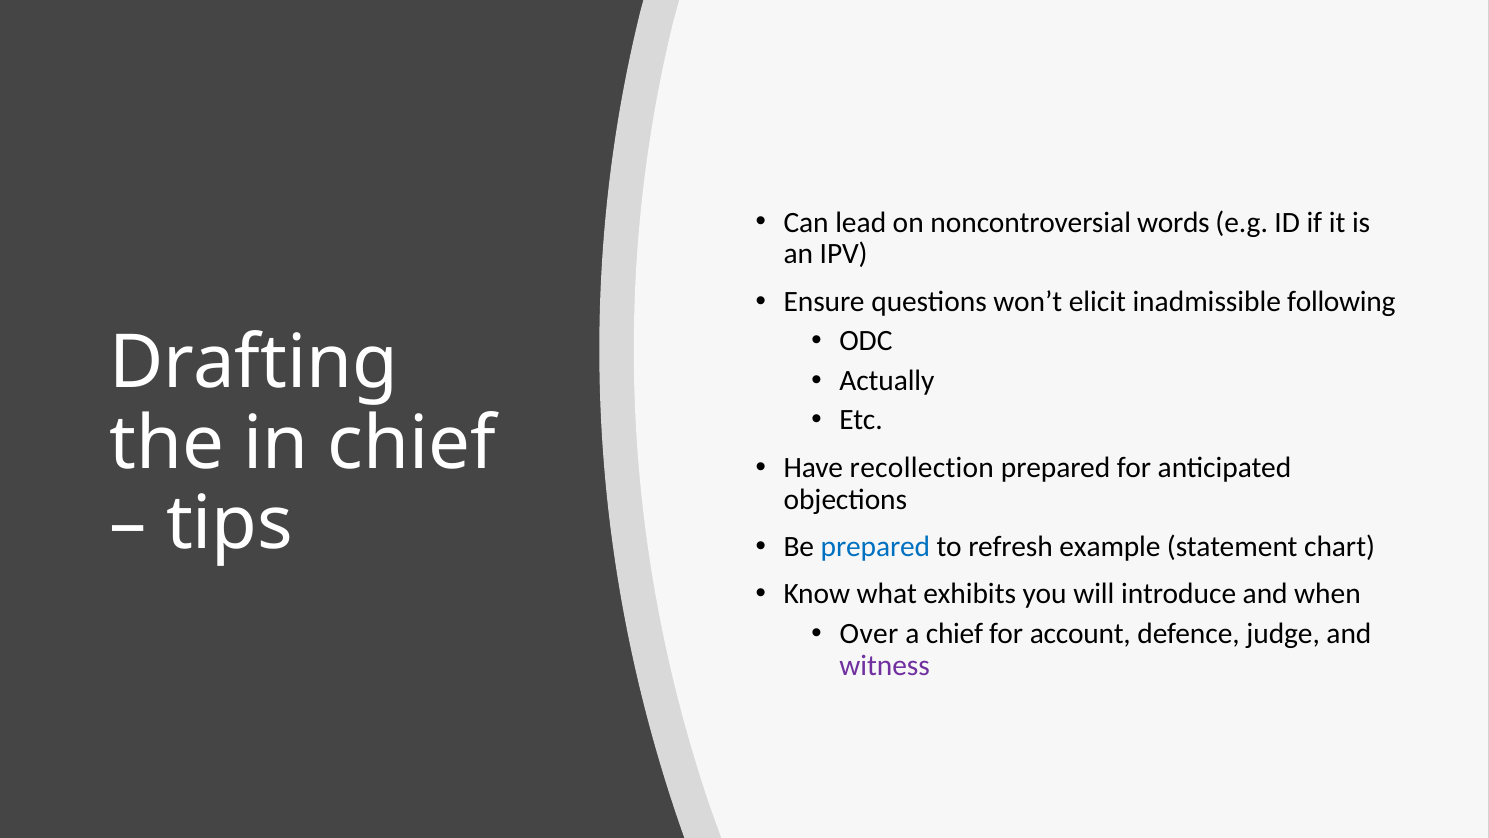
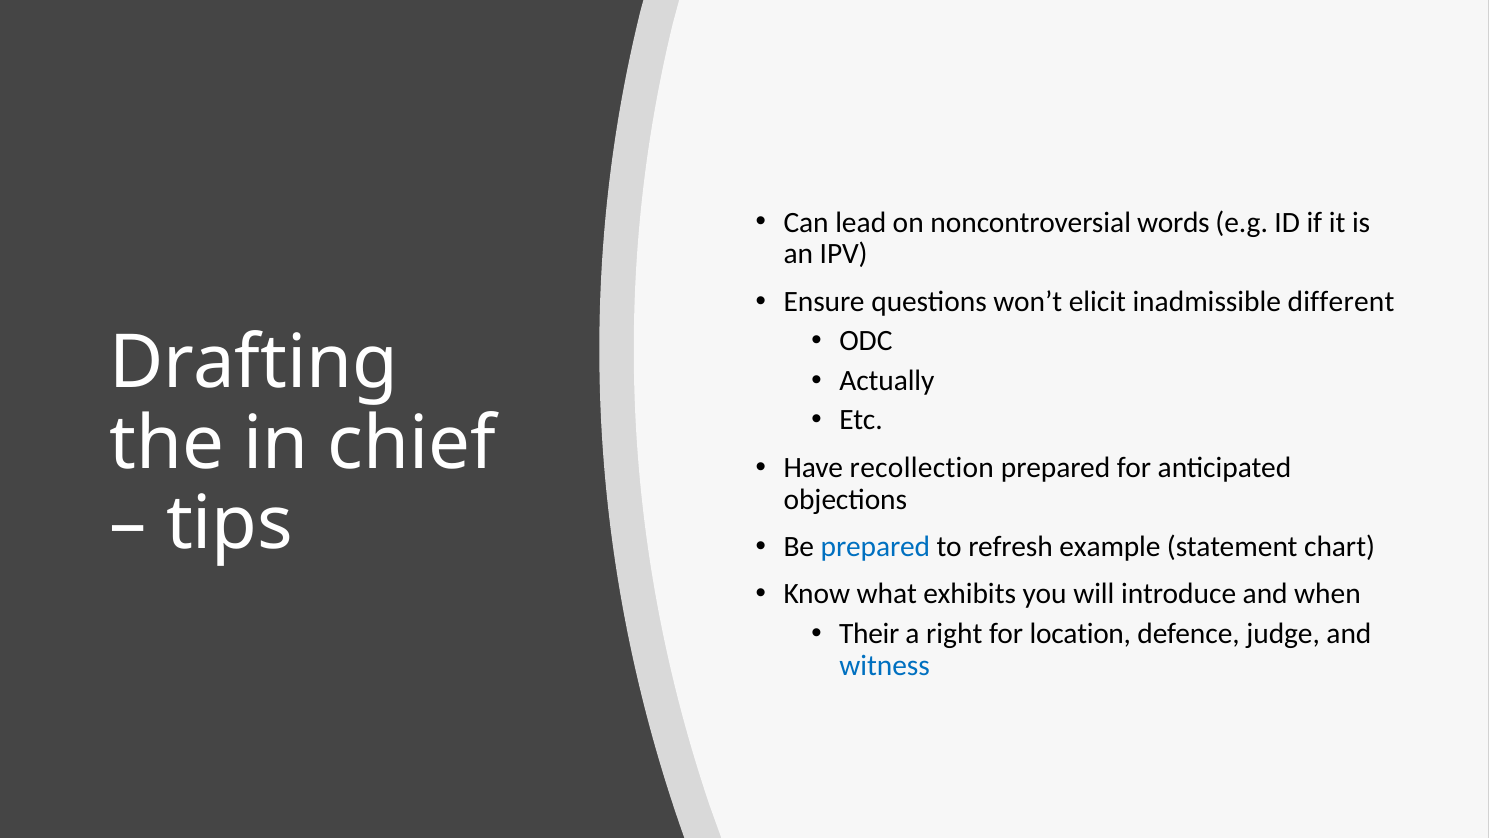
following: following -> different
Over: Over -> Their
a chief: chief -> right
account: account -> location
witness colour: purple -> blue
